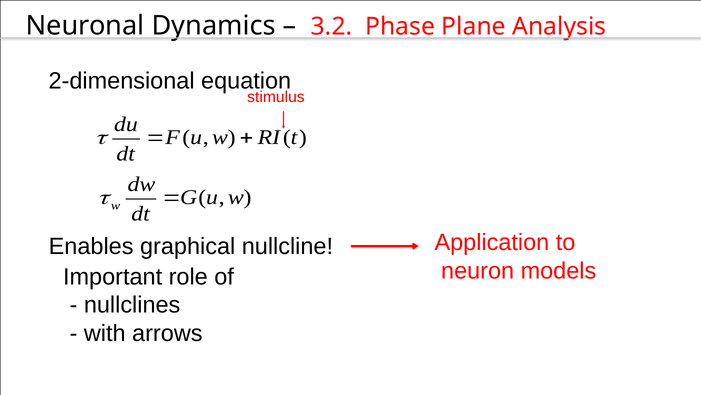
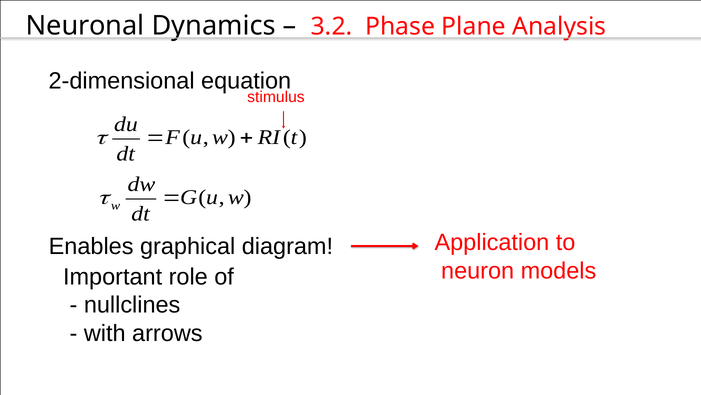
nullcline: nullcline -> diagram
